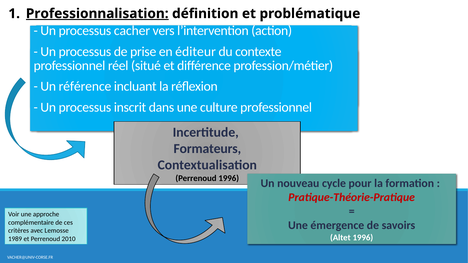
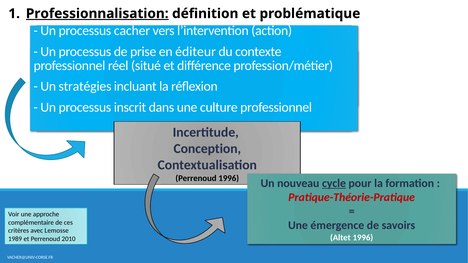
référence: référence -> stratégies
Formateurs: Formateurs -> Conception
cycle underline: none -> present
